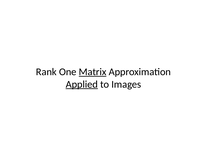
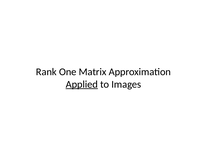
Matrix underline: present -> none
